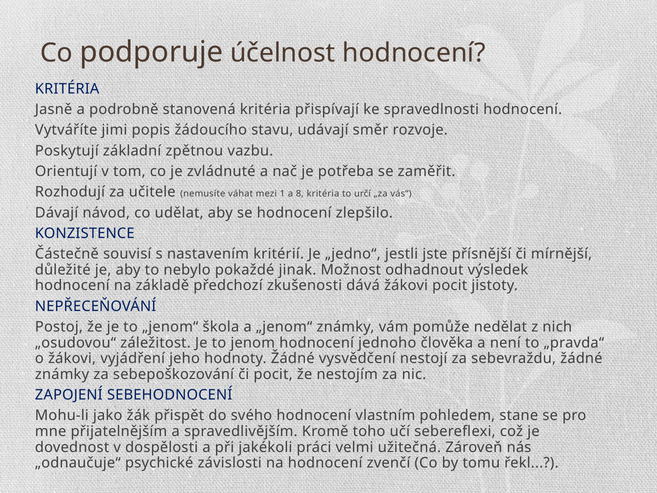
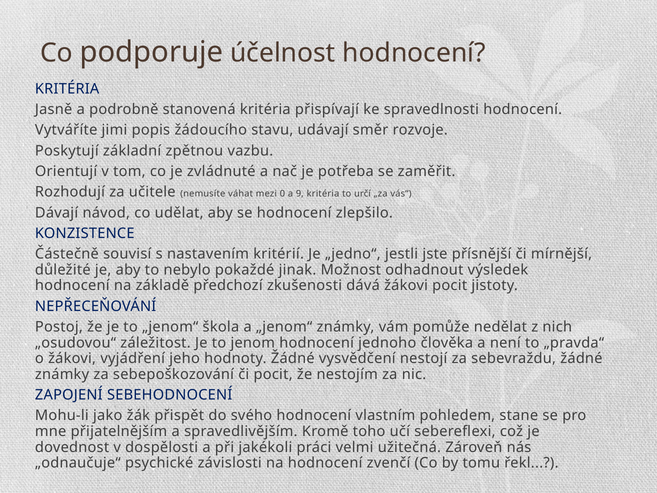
1: 1 -> 0
8: 8 -> 9
